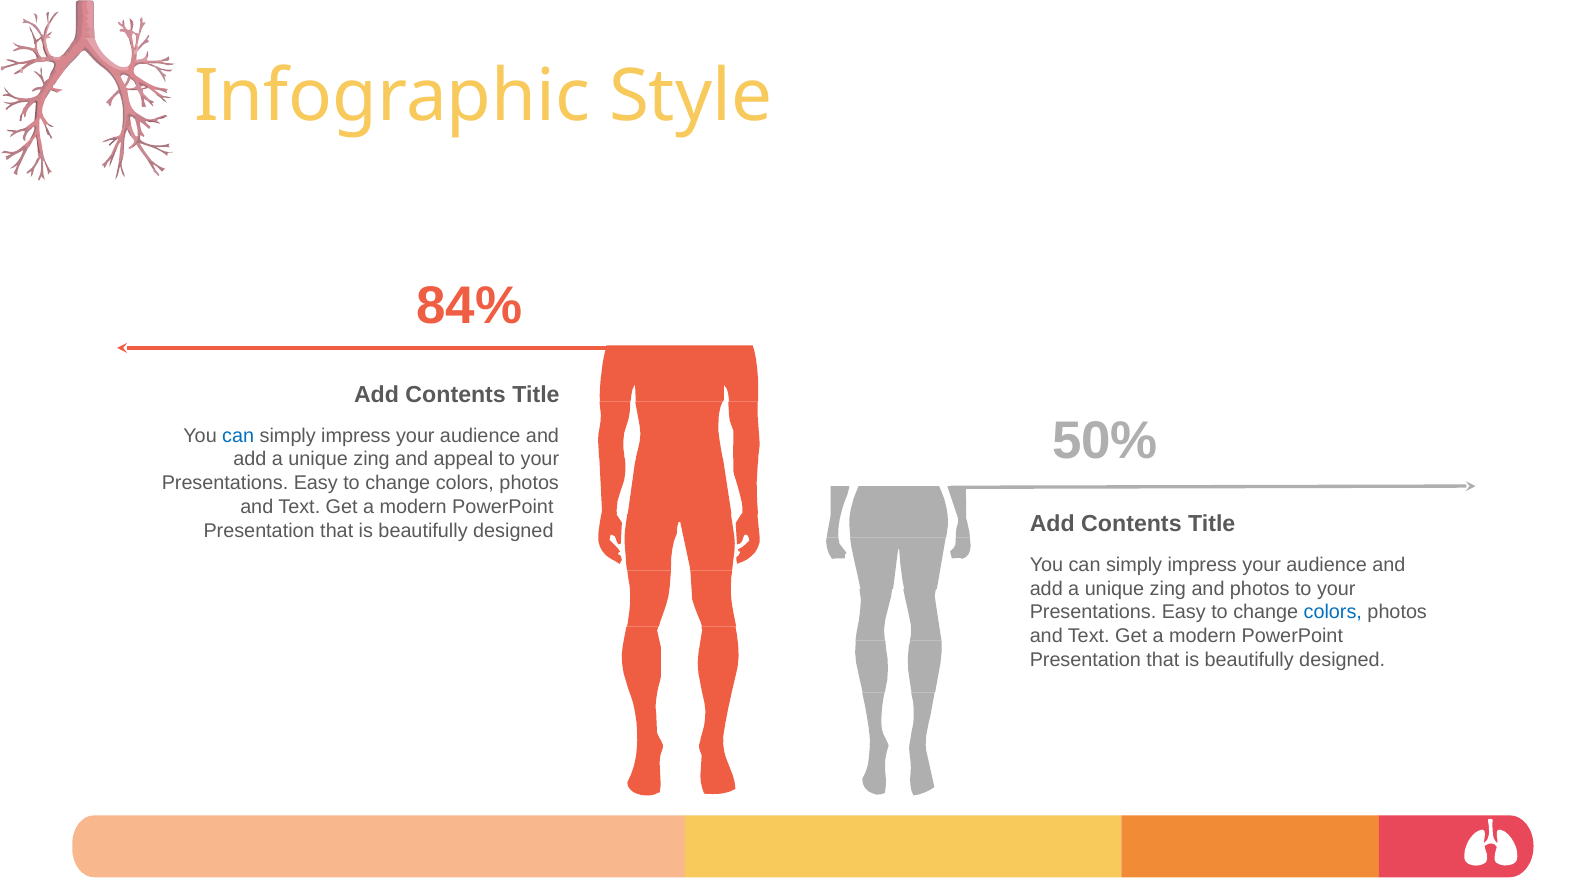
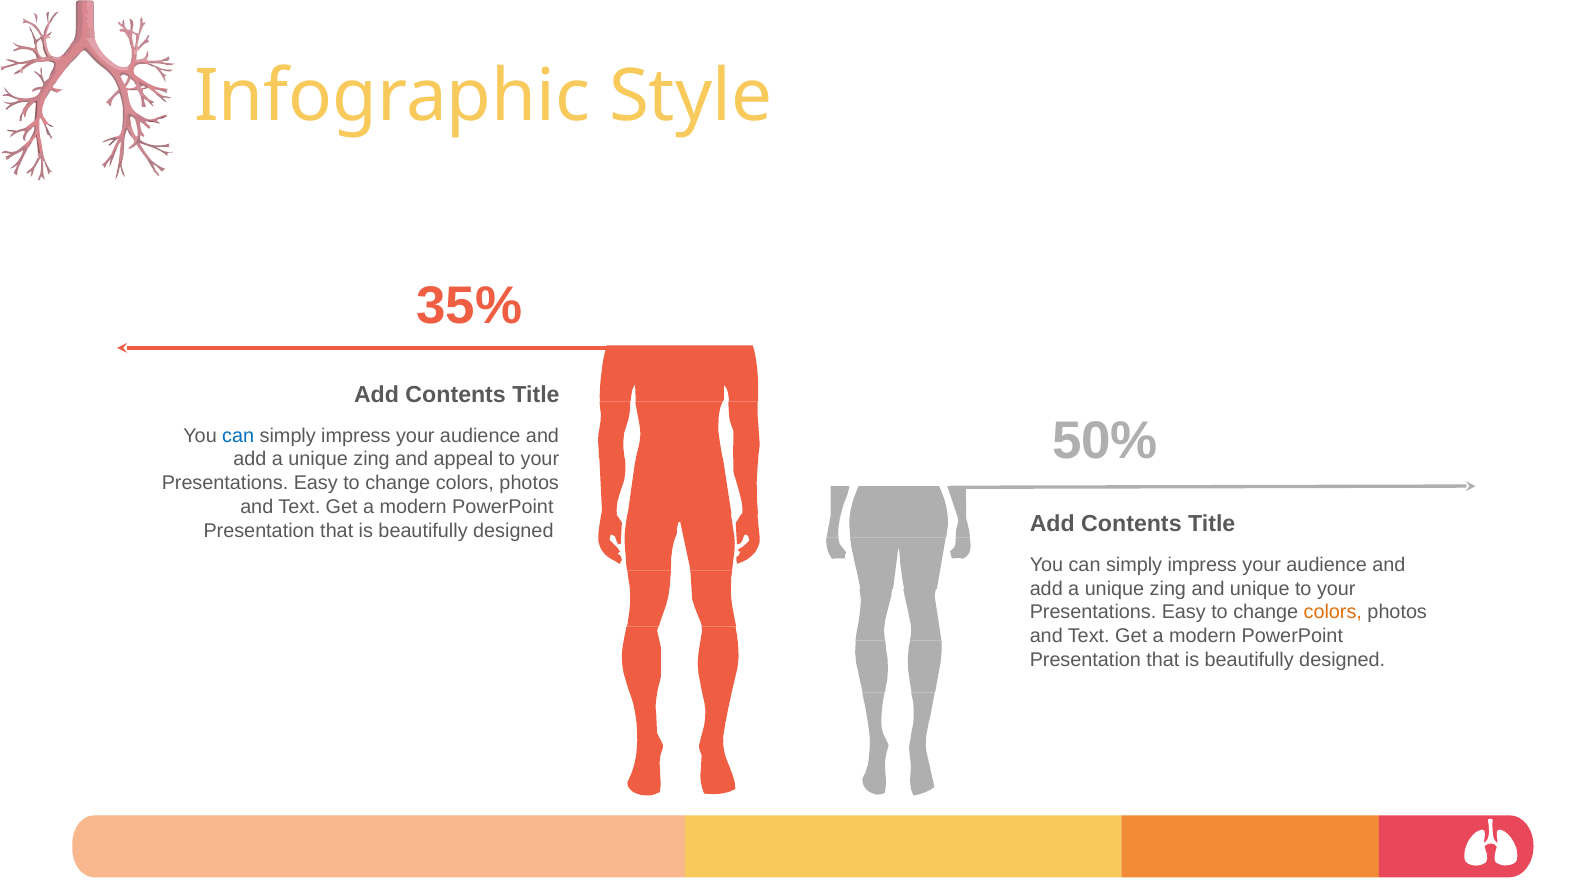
84%: 84% -> 35%
and photos: photos -> unique
colors at (1333, 612) colour: blue -> orange
